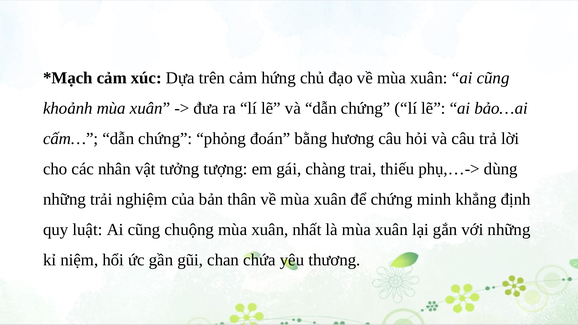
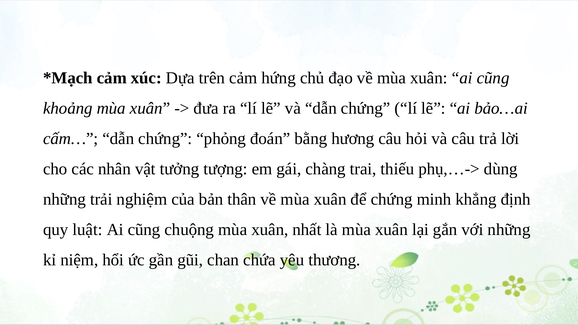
khoảnh: khoảnh -> khoảng
